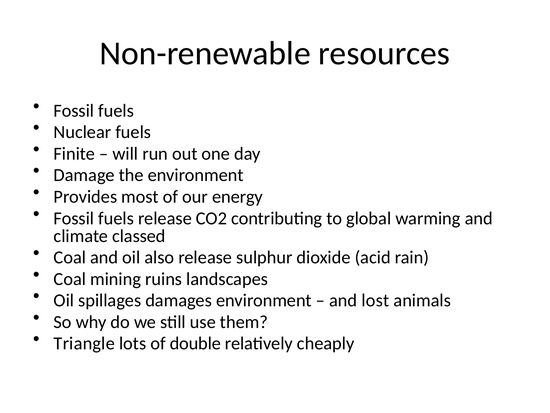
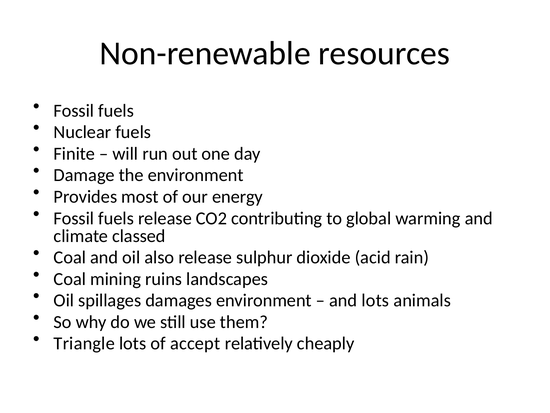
and lost: lost -> lots
double: double -> accept
